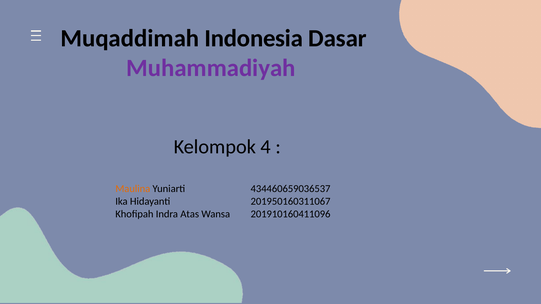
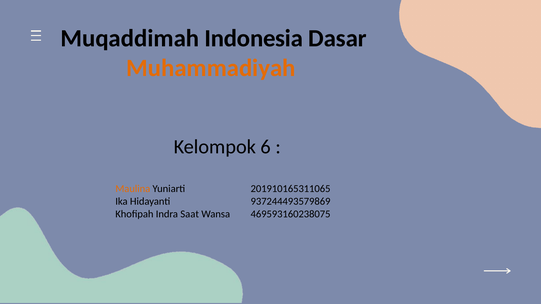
Muhammadiyah colour: purple -> orange
4: 4 -> 6
434460659036537: 434460659036537 -> 201910165311065
201950160311067: 201950160311067 -> 937244493579869
Atas: Atas -> Saat
201910160411096: 201910160411096 -> 469593160238075
